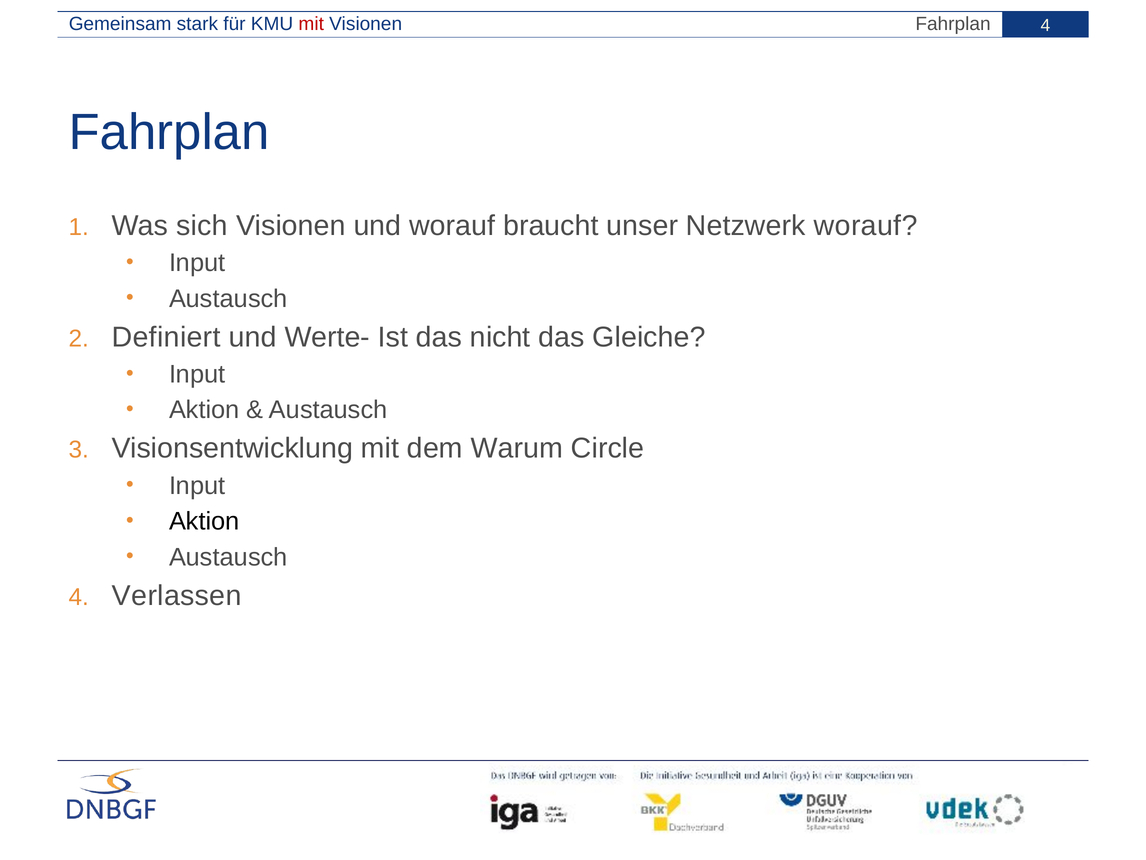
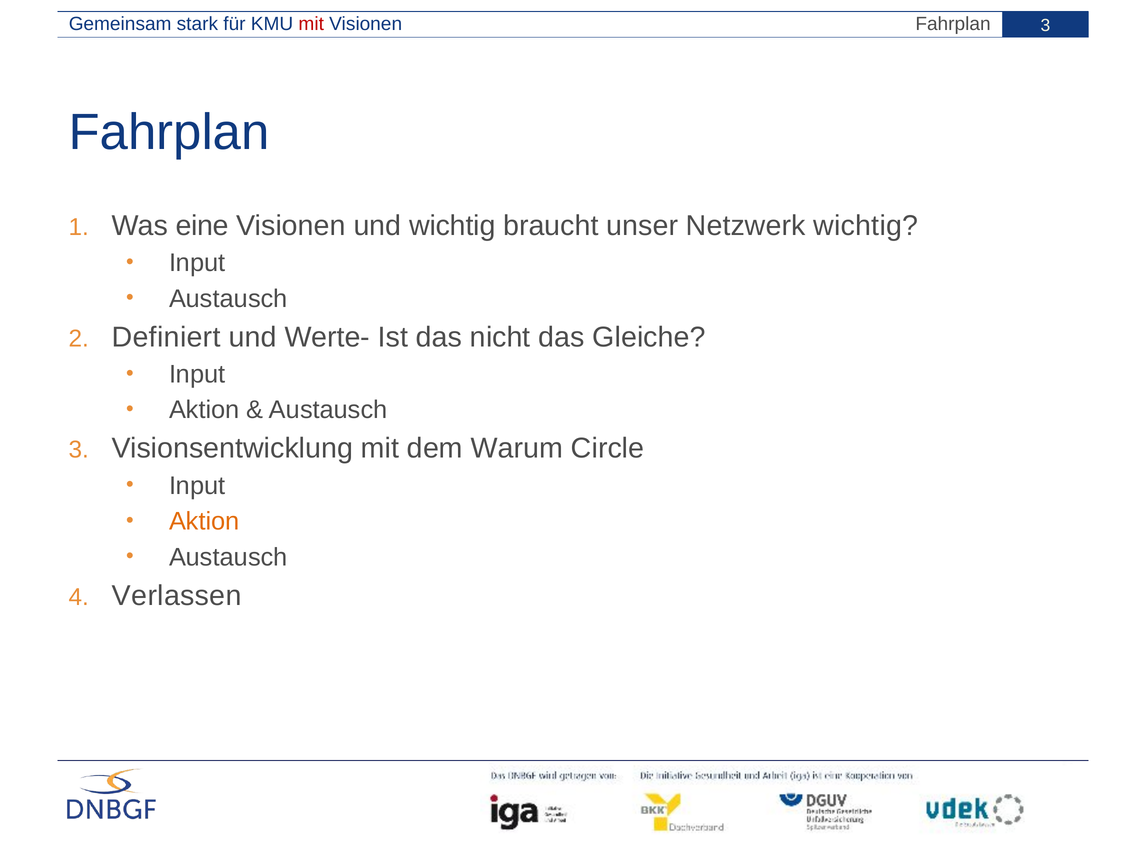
Fahrplan 4: 4 -> 3
sich: sich -> eine
und worauf: worauf -> wichtig
Netzwerk worauf: worauf -> wichtig
Aktion at (204, 521) colour: black -> orange
